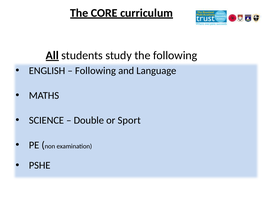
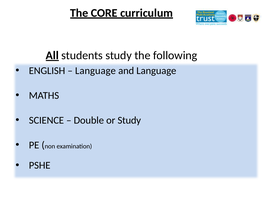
Following at (95, 71): Following -> Language
or Sport: Sport -> Study
